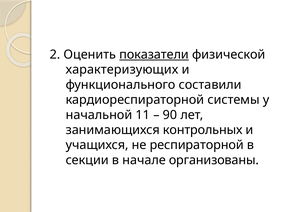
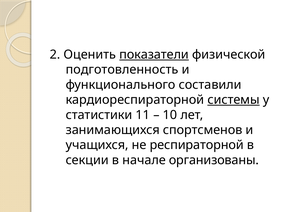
характеризующих: характеризующих -> подготовленность
системы underline: none -> present
начальной: начальной -> статистики
90: 90 -> 10
контрольных: контрольных -> спортсменов
